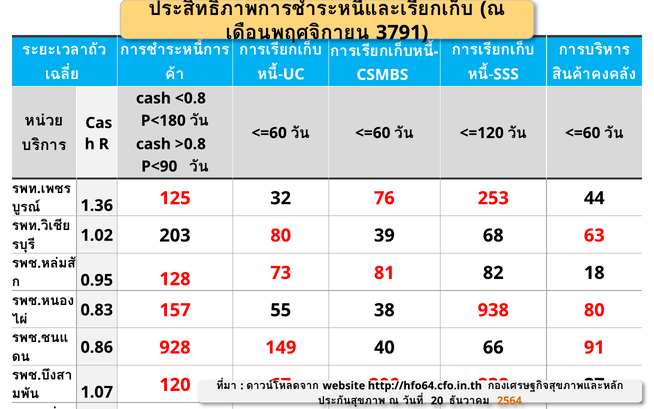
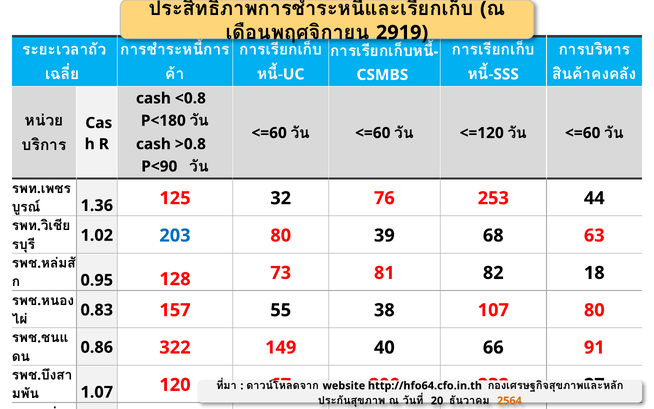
3791: 3791 -> 2919
203 colour: black -> blue
938: 938 -> 107
928: 928 -> 322
